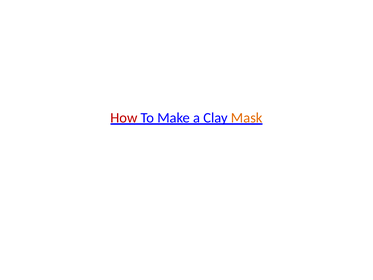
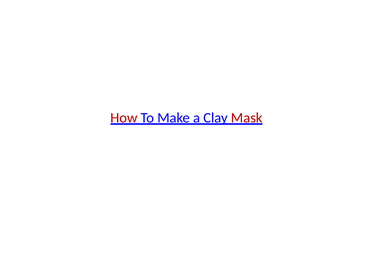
Mask colour: orange -> red
